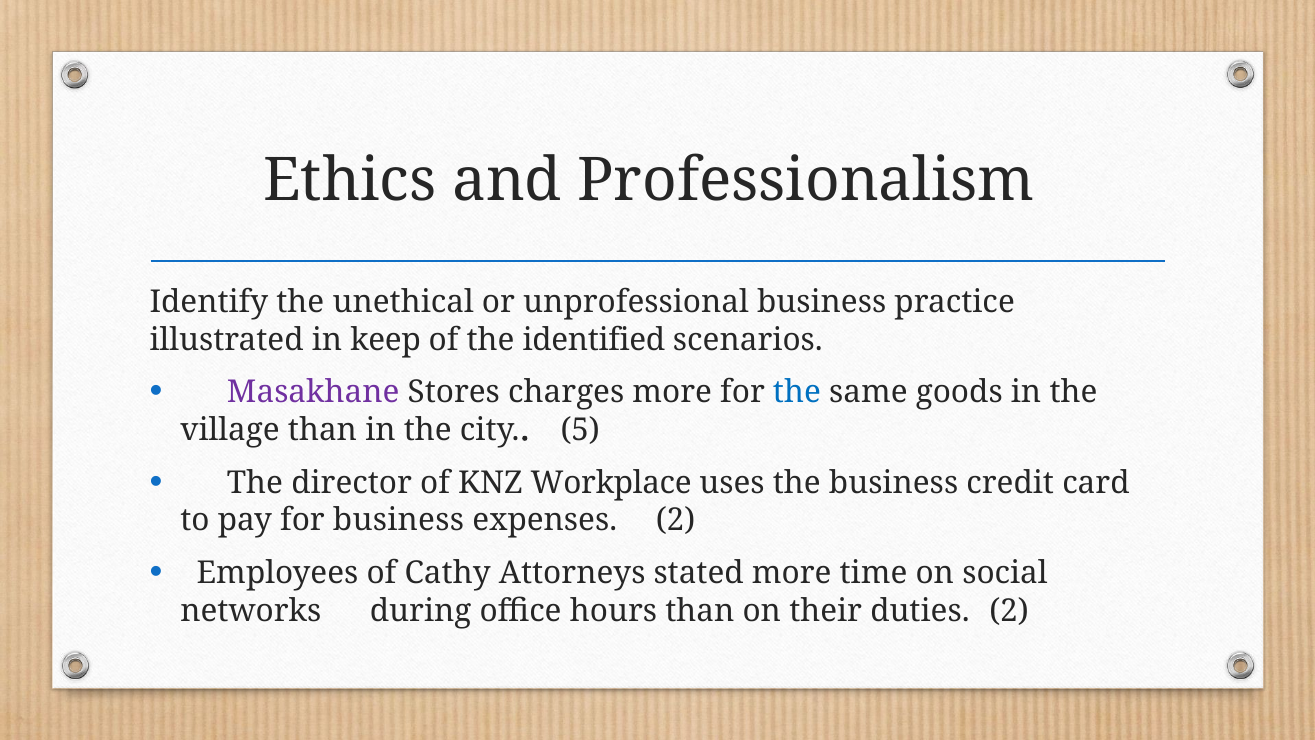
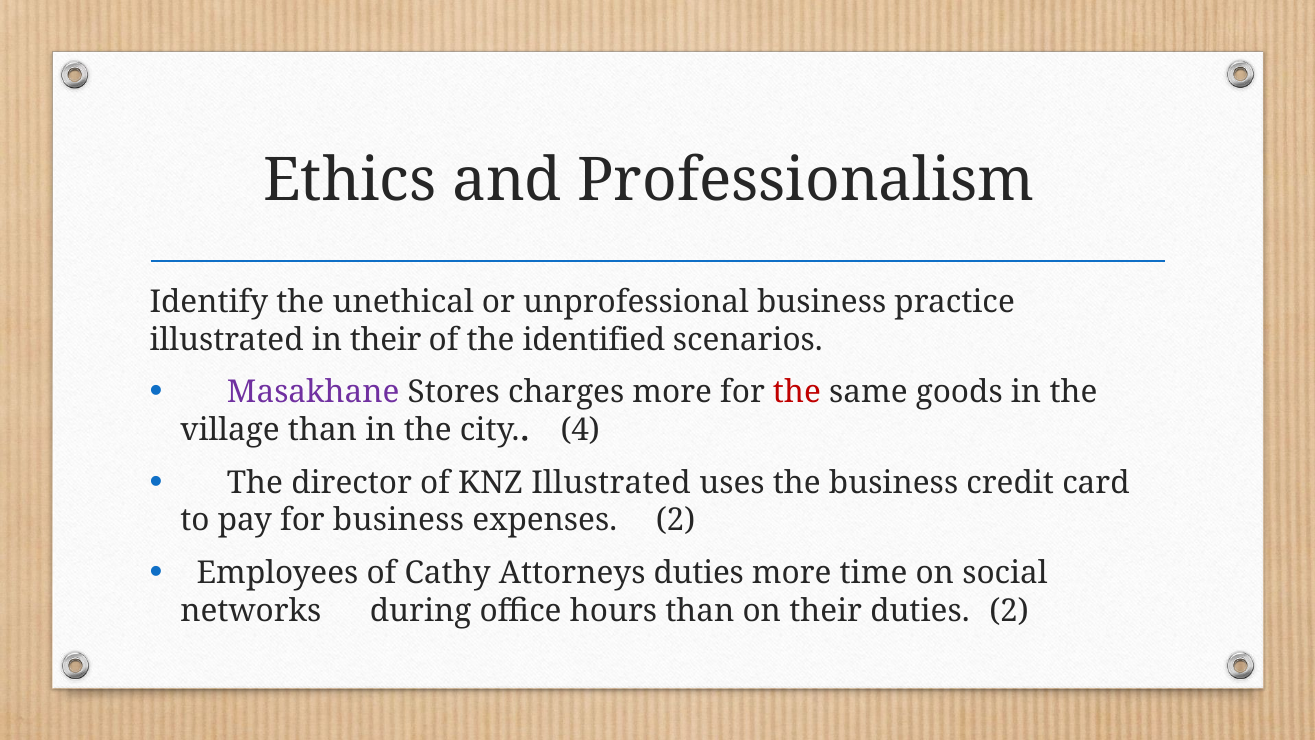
in keep: keep -> their
the at (797, 392) colour: blue -> red
5: 5 -> 4
KNZ Workplace: Workplace -> Illustrated
Attorneys stated: stated -> duties
